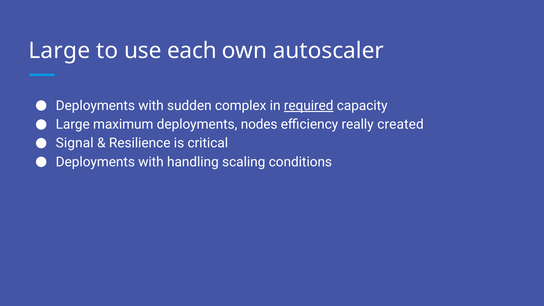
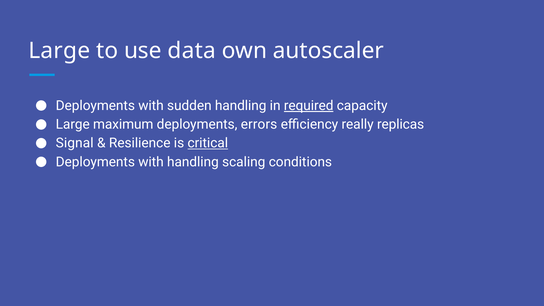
each: each -> data
sudden complex: complex -> handling
nodes: nodes -> errors
created: created -> replicas
critical underline: none -> present
